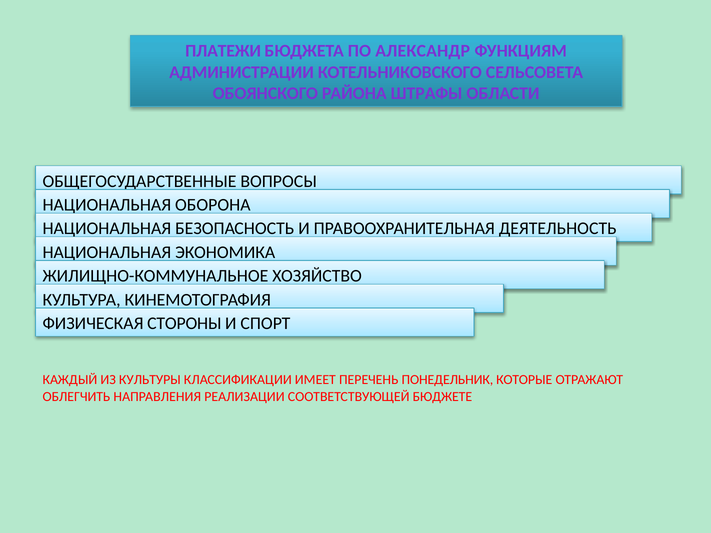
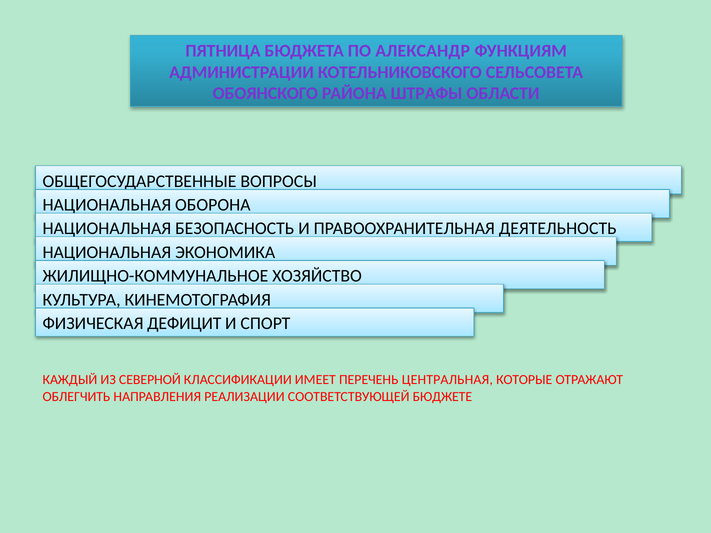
ПЛАТЕЖИ: ПЛАТЕЖИ -> ПЯТНИЦА
СТОРОНЫ: СТОРОНЫ -> ДЕФИЦИТ
КУЛЬТУРЫ: КУЛЬТУРЫ -> СЕВЕРНОЙ
ПОНЕДЕЛЬНИК: ПОНЕДЕЛЬНИК -> ЦЕНТРАЛЬНАЯ
